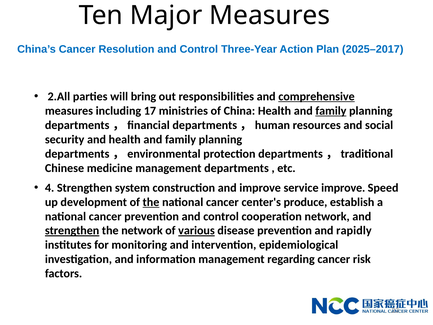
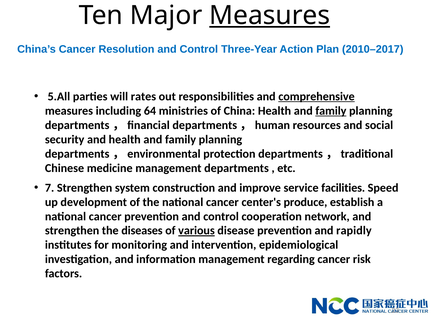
Measures at (270, 15) underline: none -> present
2025–2017: 2025–2017 -> 2010–2017
2.All: 2.All -> 5.All
bring: bring -> rates
17: 17 -> 64
4: 4 -> 7
service improve: improve -> facilities
the at (151, 202) underline: present -> none
strengthen at (72, 230) underline: present -> none
the network: network -> diseases
